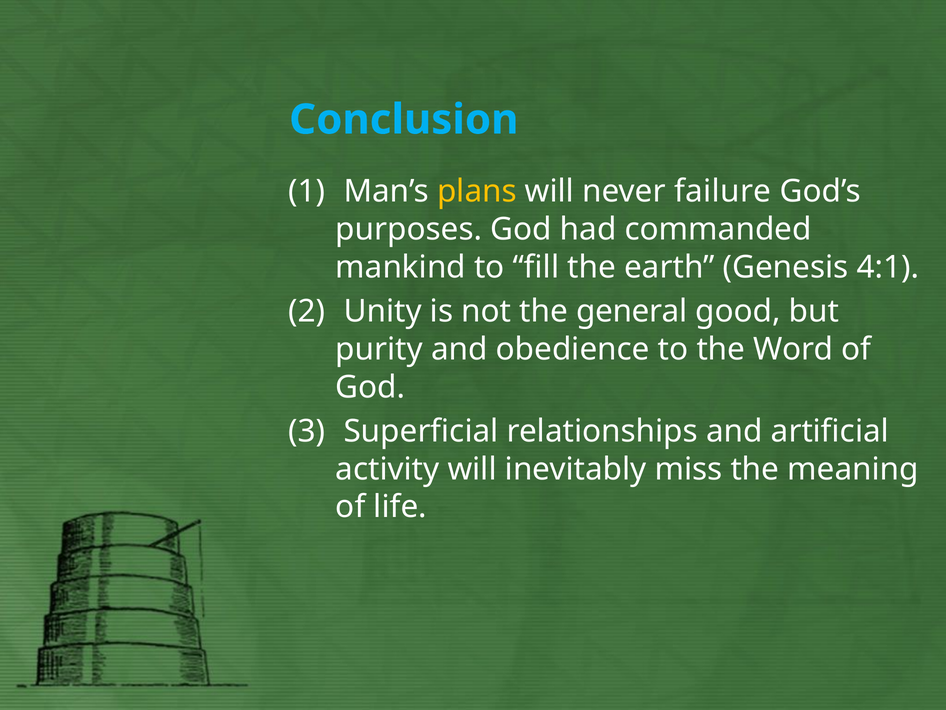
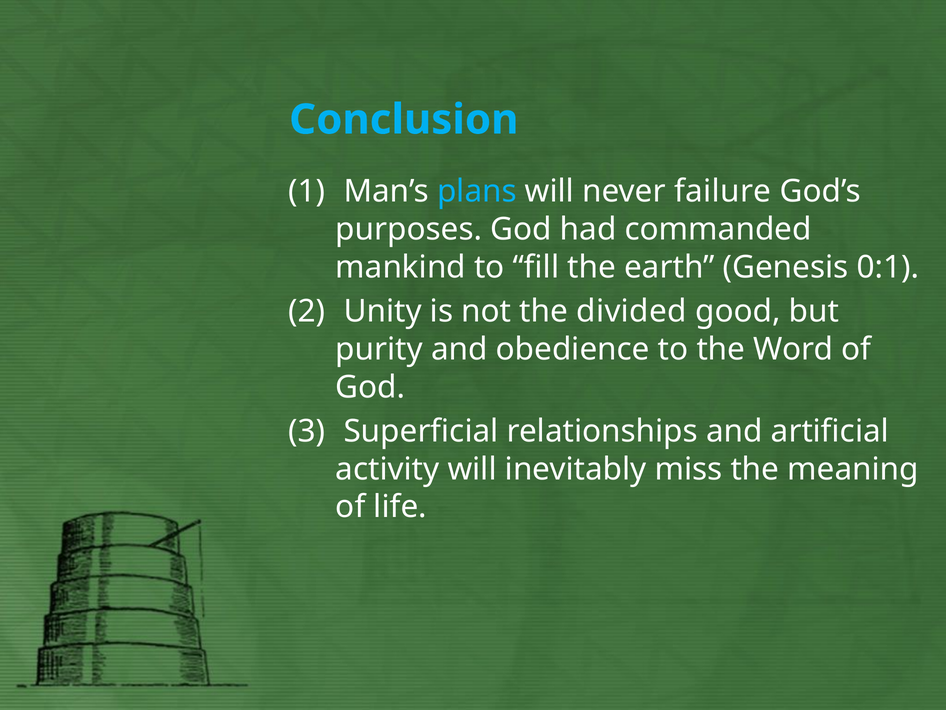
plans colour: yellow -> light blue
4:1: 4:1 -> 0:1
general: general -> divided
